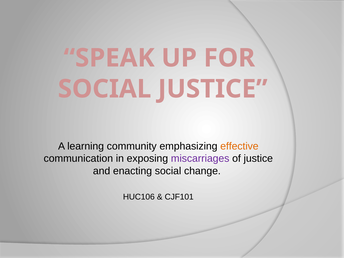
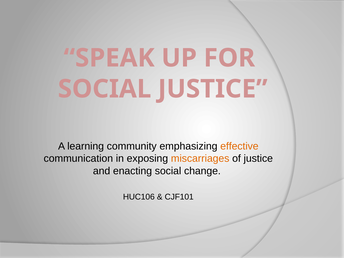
miscarriages colour: purple -> orange
